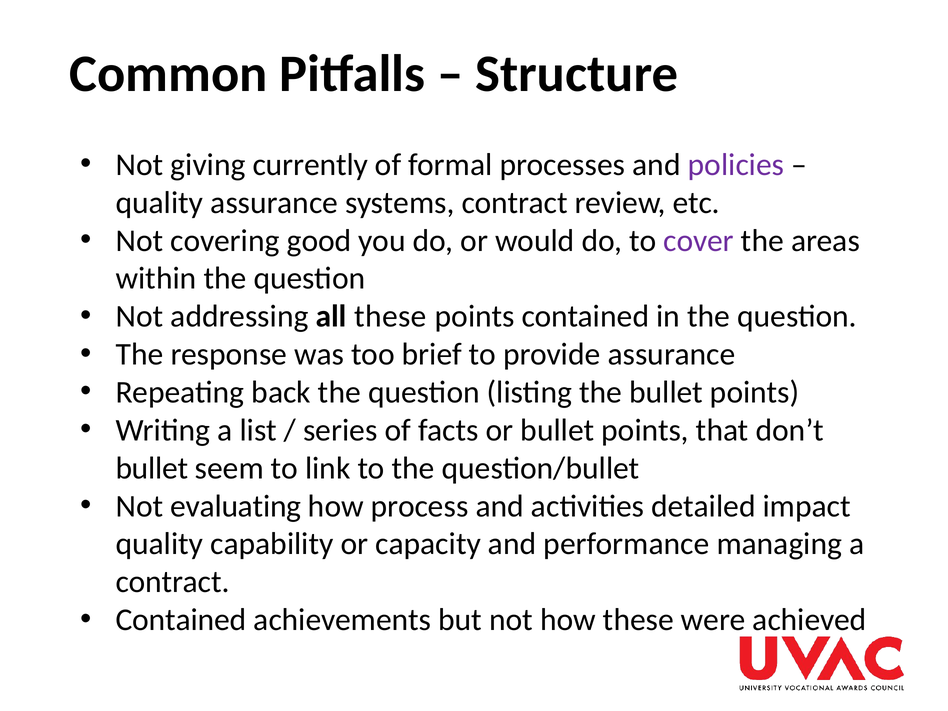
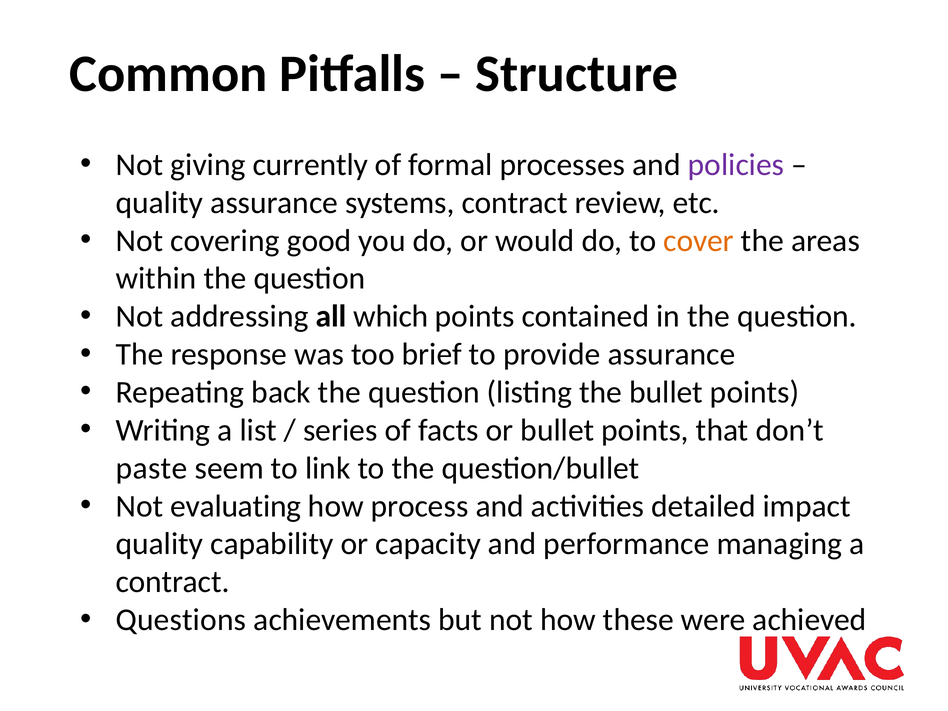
cover colour: purple -> orange
all these: these -> which
bullet at (152, 468): bullet -> paste
Contained at (181, 620): Contained -> Questions
